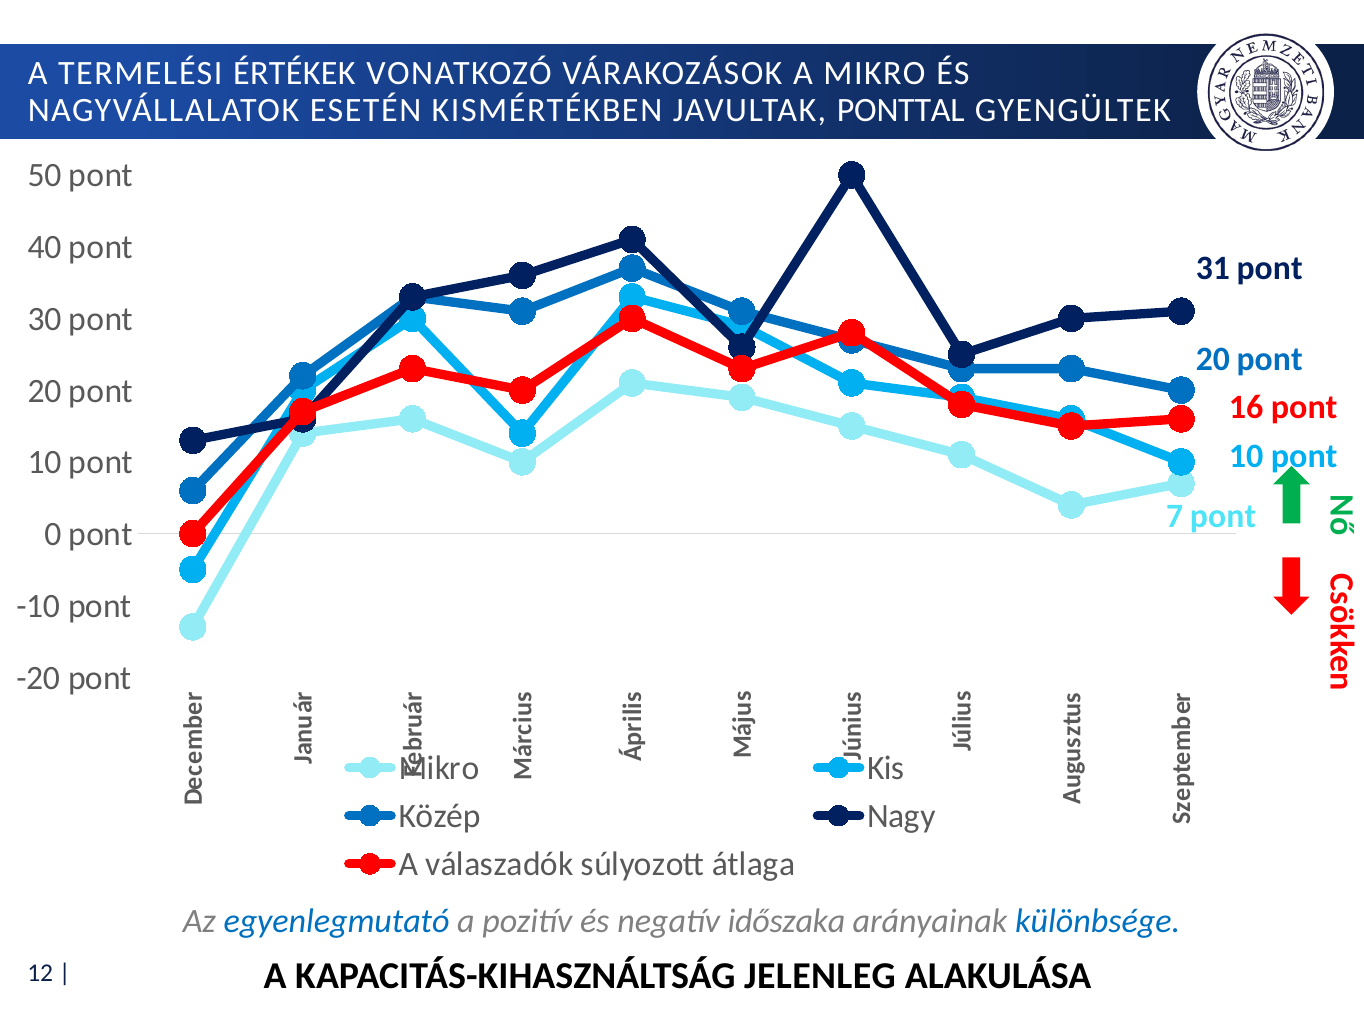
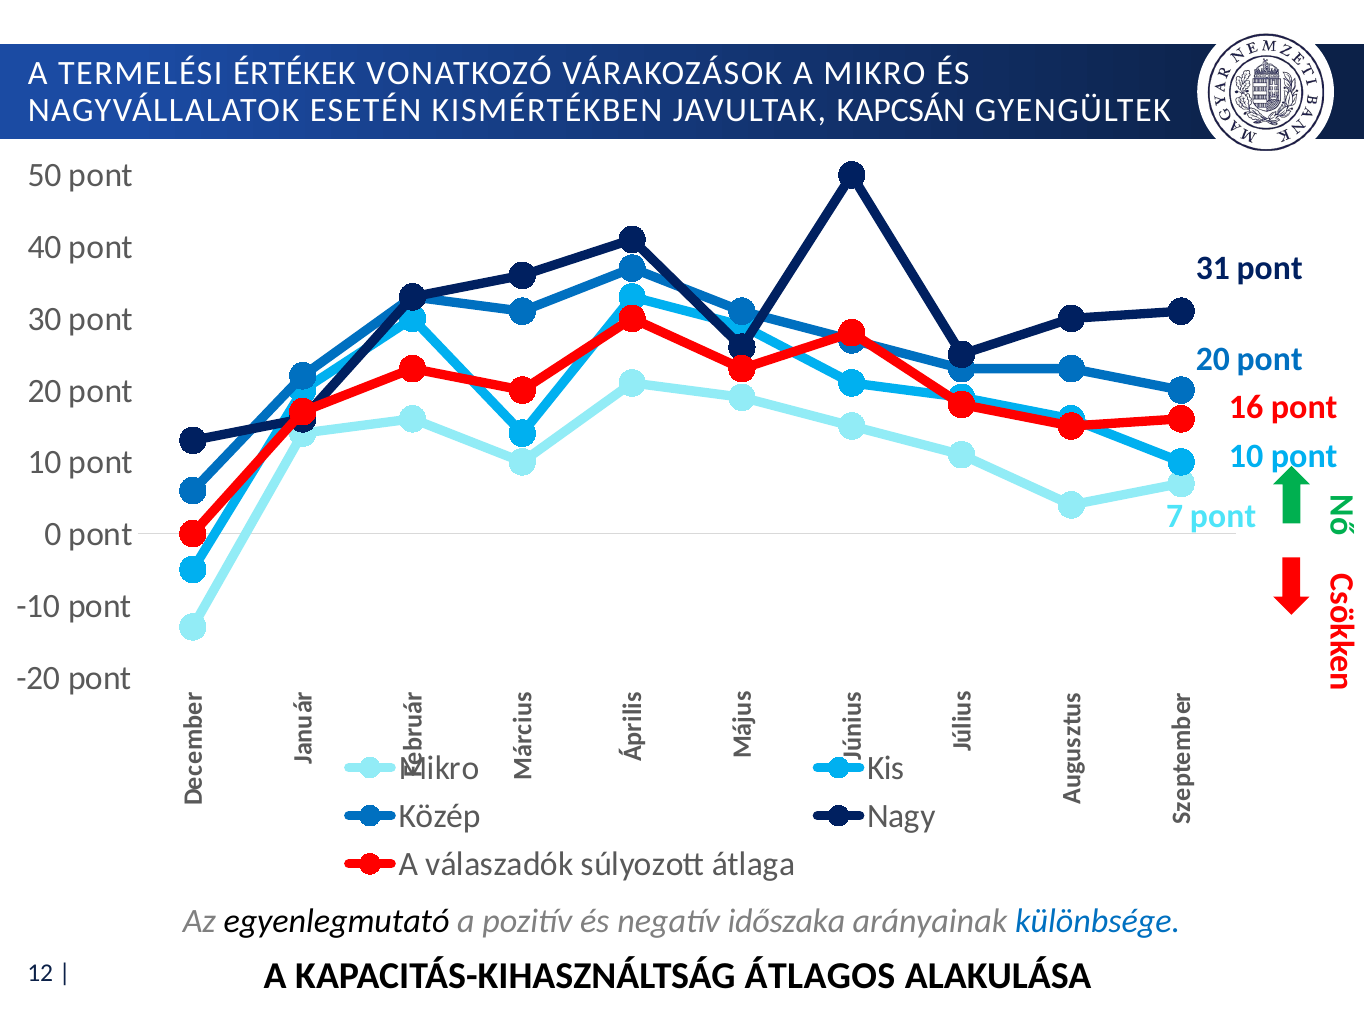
PONTTAL: PONTTAL -> KAPCSÁN
egyenlegmutató colour: blue -> black
JELENLEG: JELENLEG -> ÁTLAGOS
